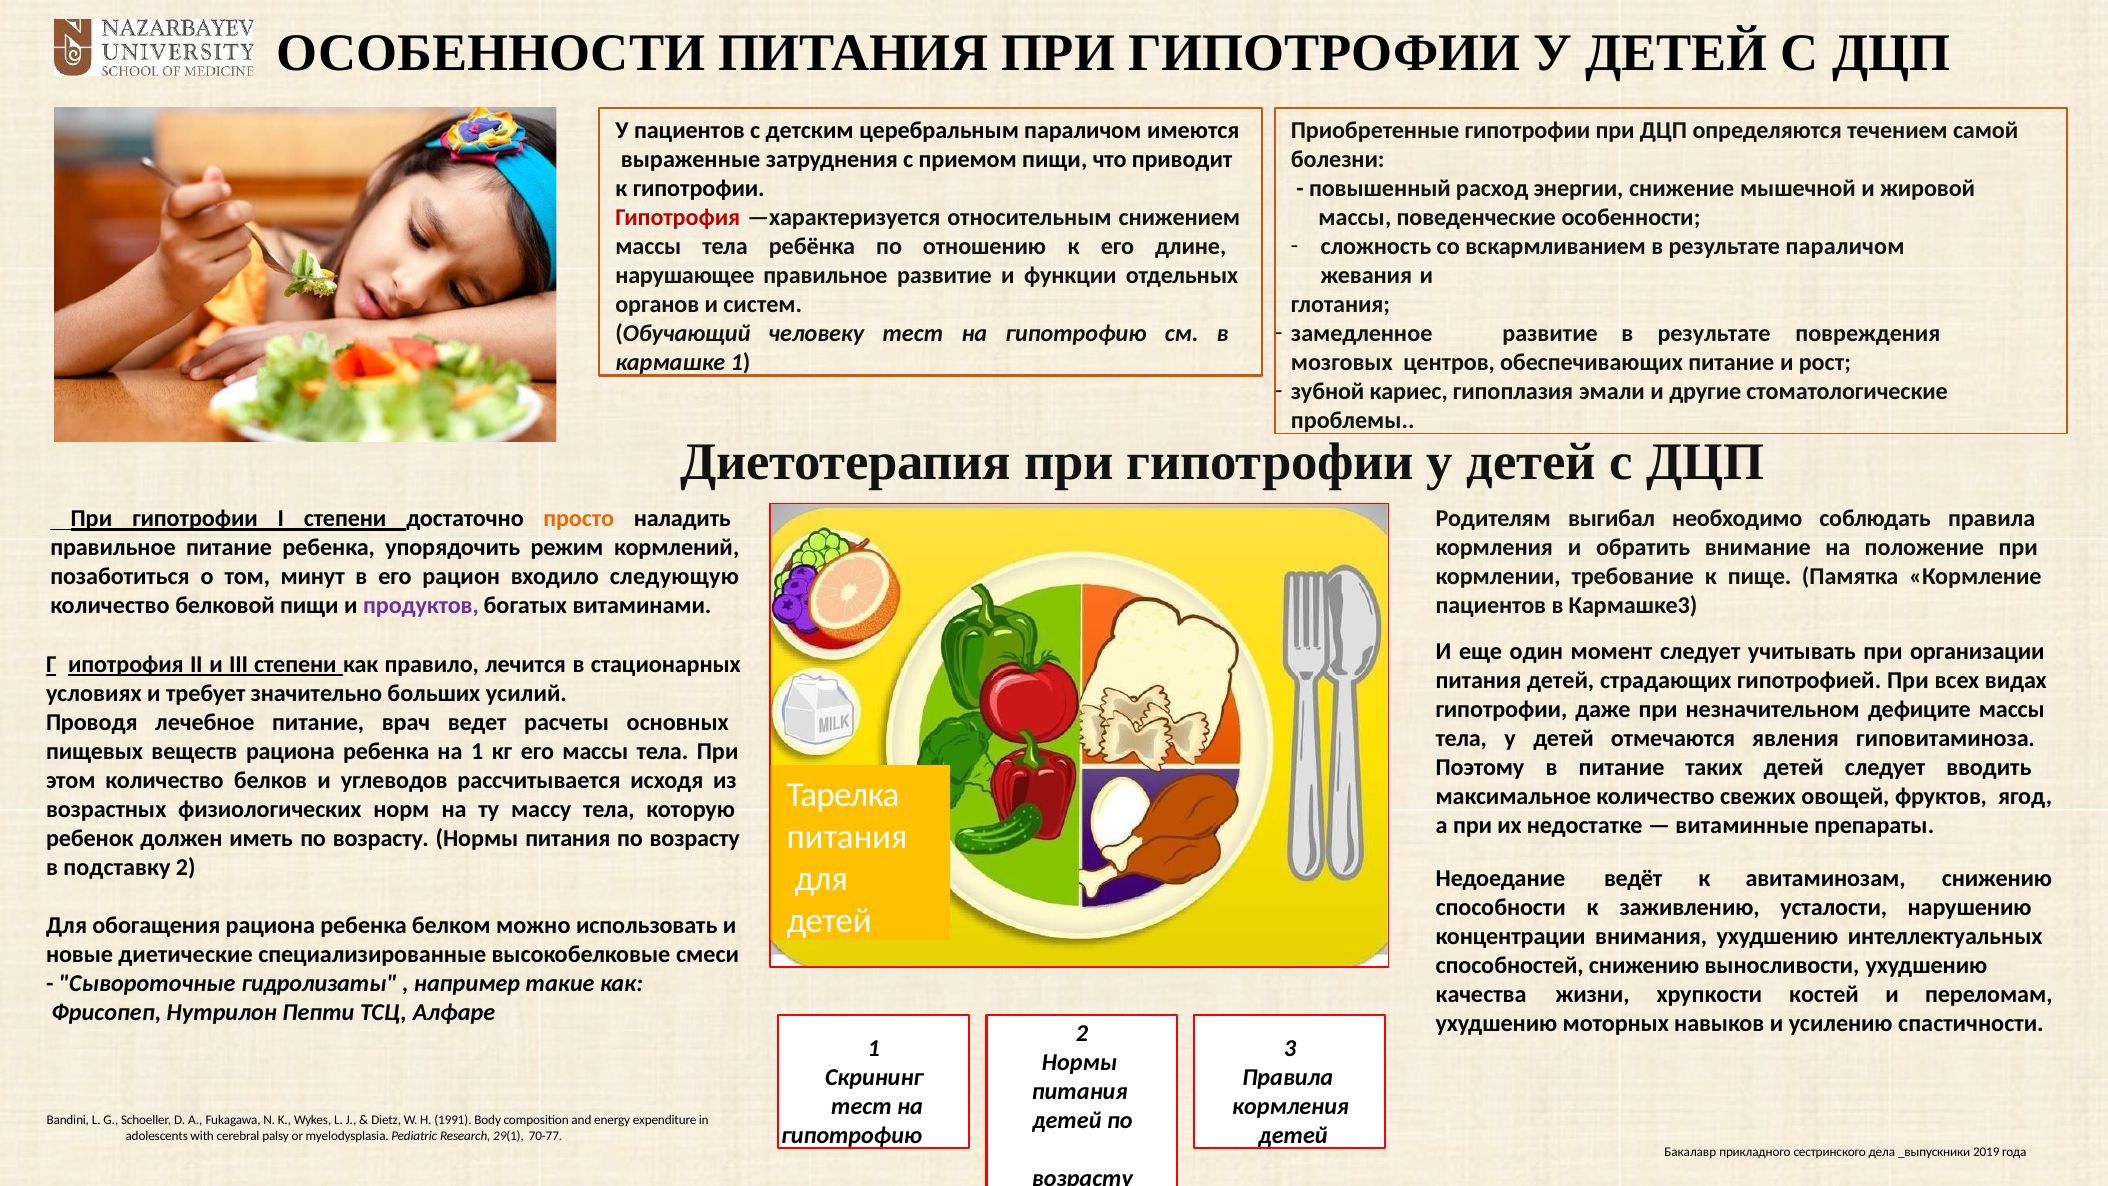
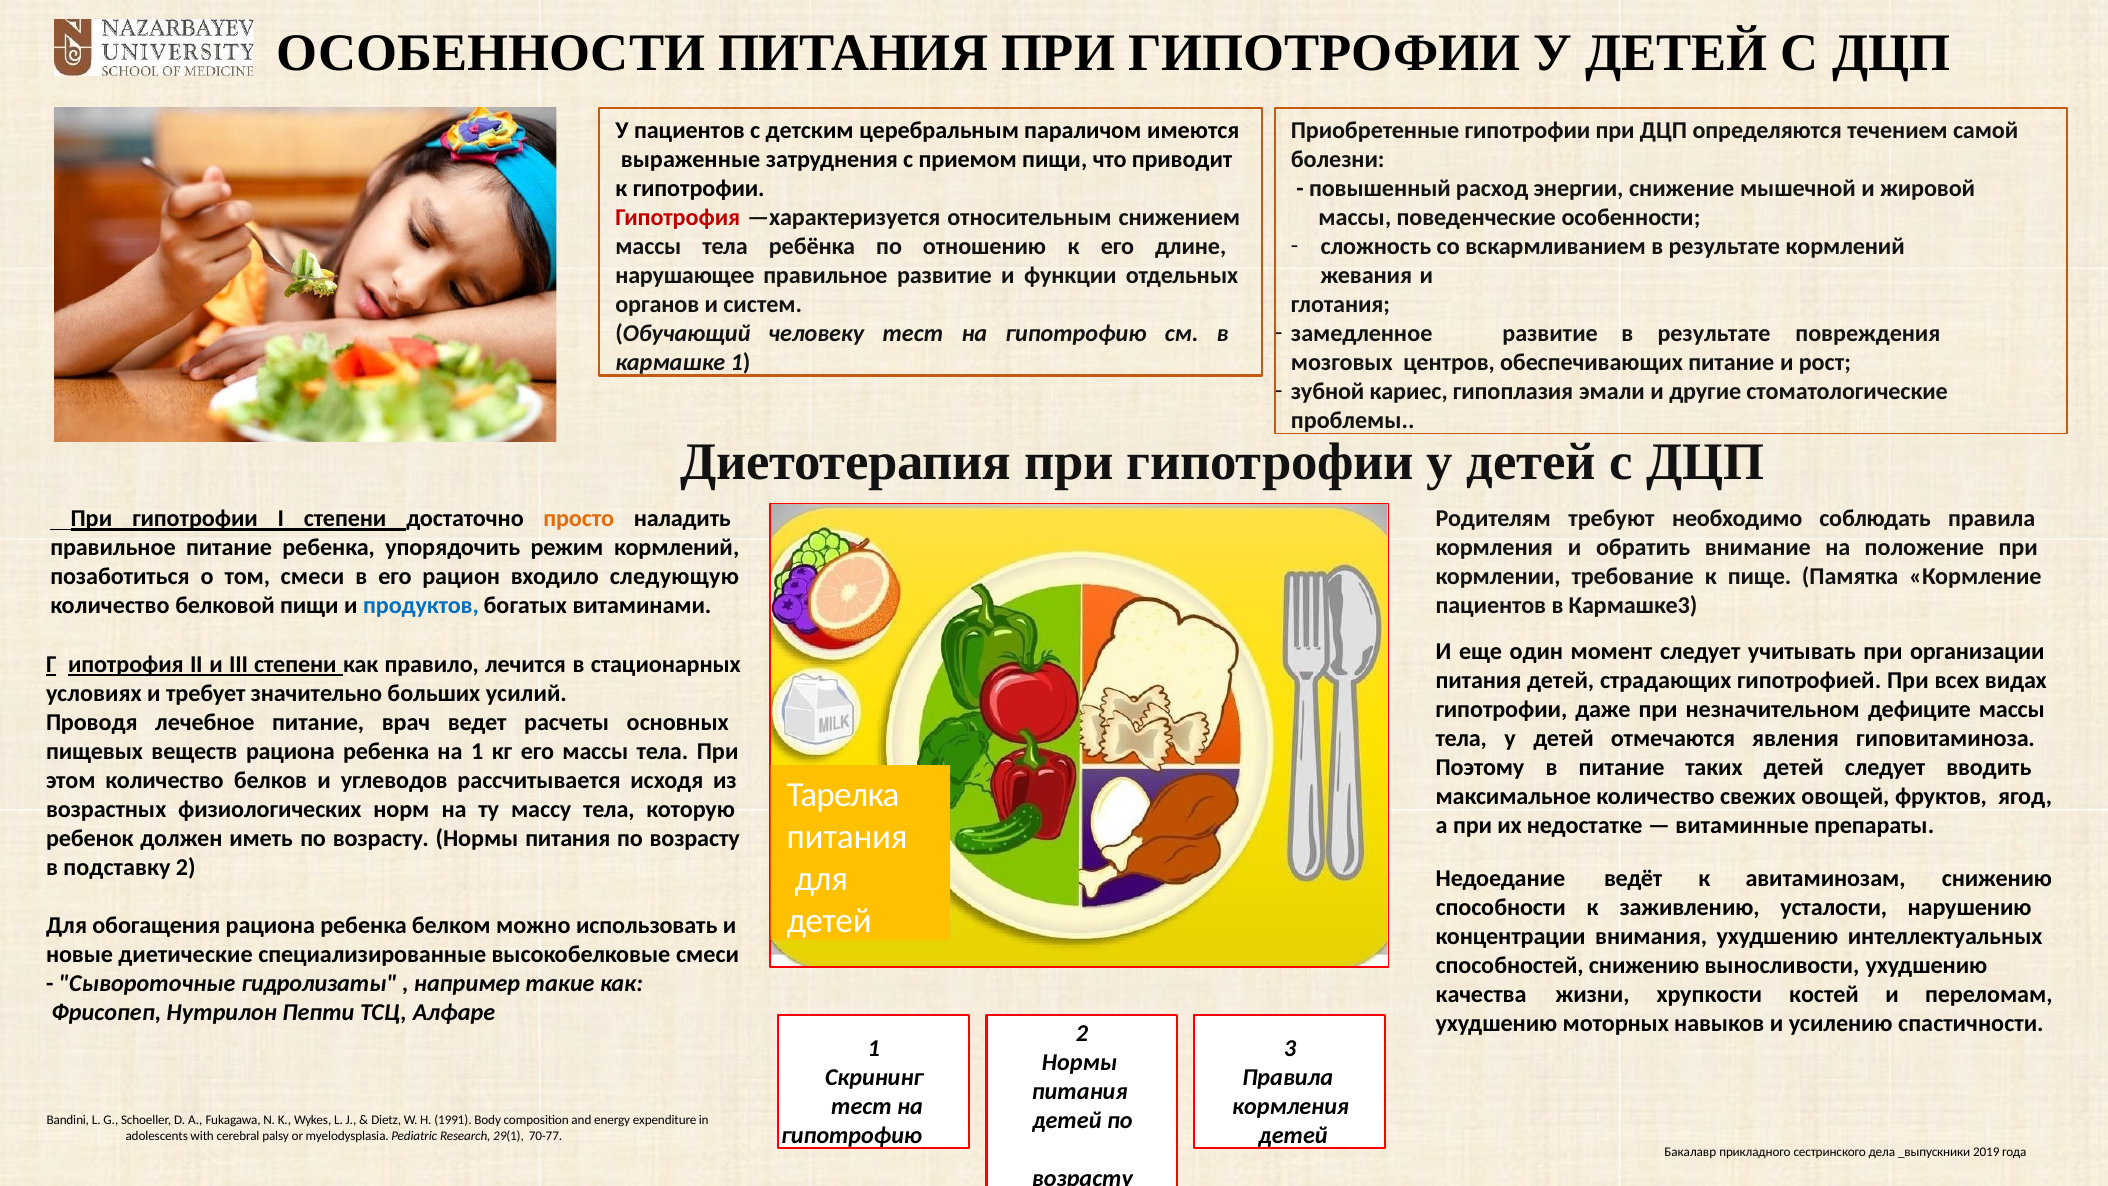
результате параличом: параличом -> кормлений
выгибал: выгибал -> требуют
том минут: минут -> смеси
продуктов colour: purple -> blue
